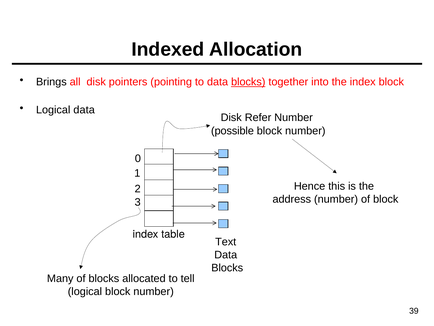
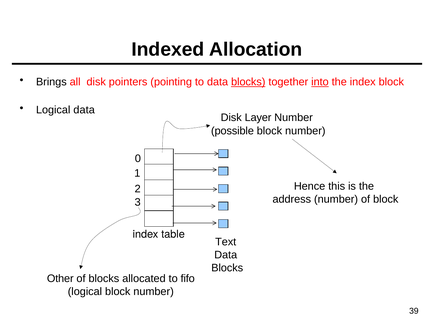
into underline: none -> present
Refer: Refer -> Layer
Many: Many -> Other
tell: tell -> fifo
